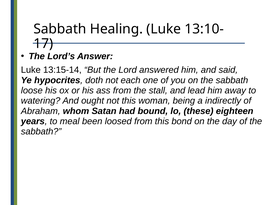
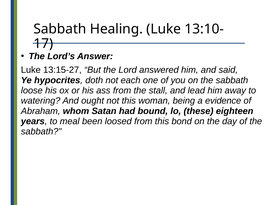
13:15-14: 13:15-14 -> 13:15-27
indirectly: indirectly -> evidence
